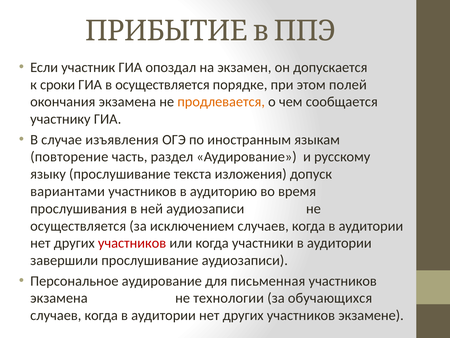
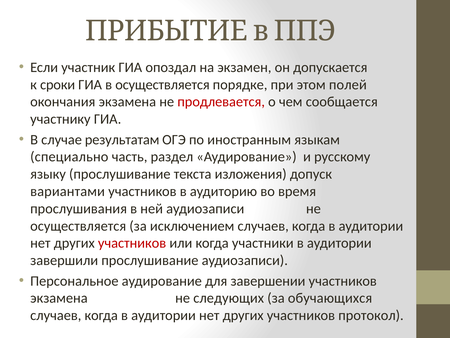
продлевается colour: orange -> red
изъявления: изъявления -> результатам
повторение: повторение -> специально
письменная: письменная -> завершении
технологии: технологии -> следующих
экзамене: экзамене -> протокол
